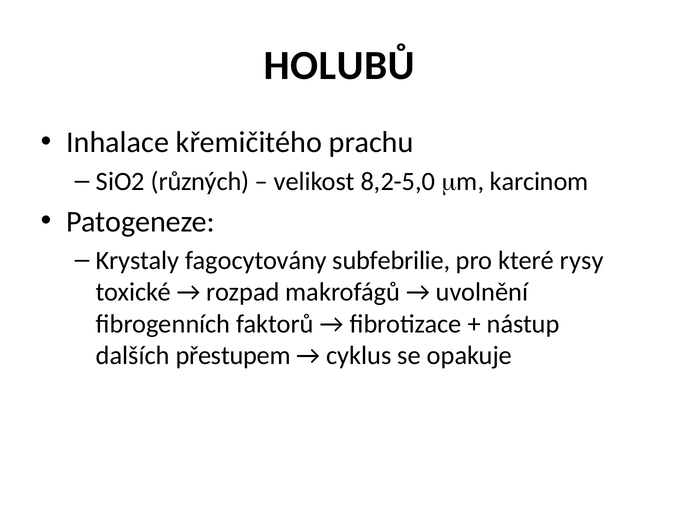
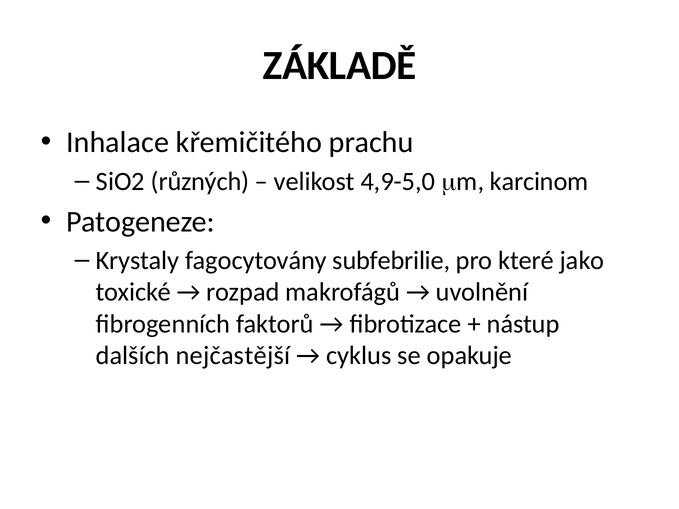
HOLUBŮ: HOLUBŮ -> ZÁKLADĚ
8,2-5,0: 8,2-5,0 -> 4,9-5,0
rysy: rysy -> jako
přestupem: přestupem -> nejčastější
